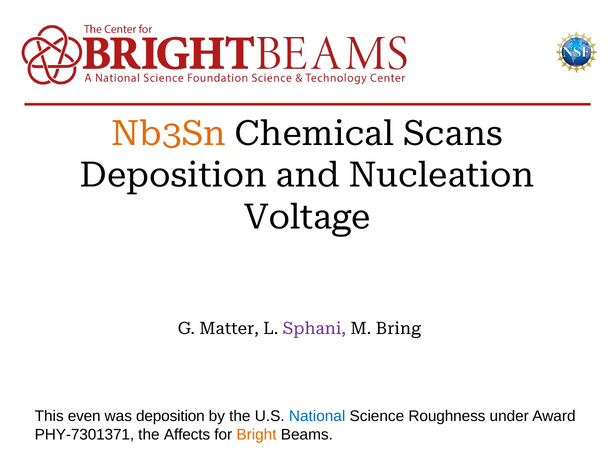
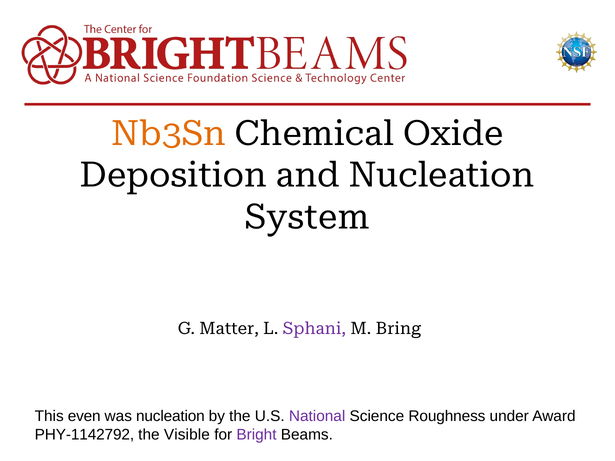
Scans: Scans -> Oxide
Voltage: Voltage -> System
was deposition: deposition -> nucleation
National colour: blue -> purple
PHY-7301371: PHY-7301371 -> PHY-1142792
Affects: Affects -> Visible
Bright colour: orange -> purple
